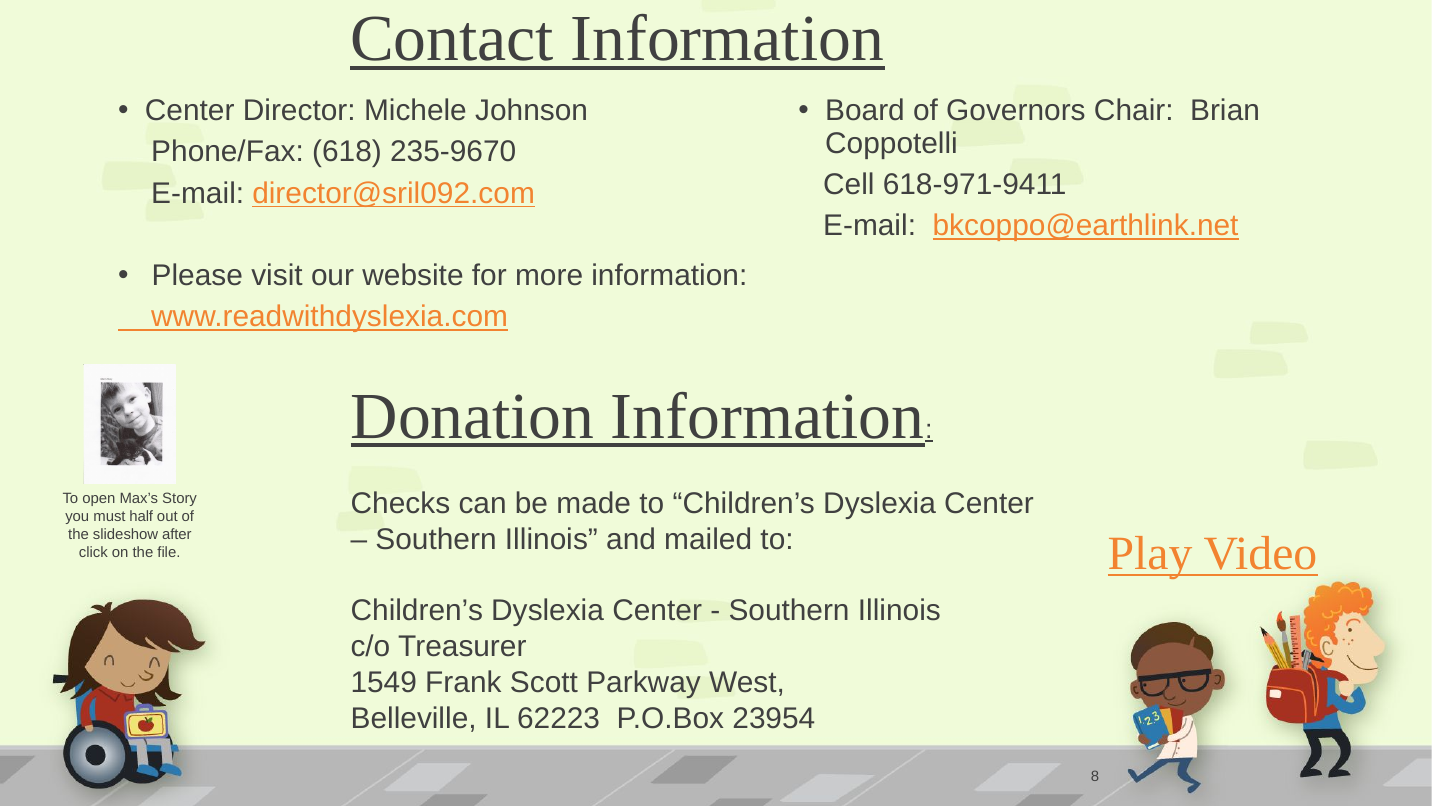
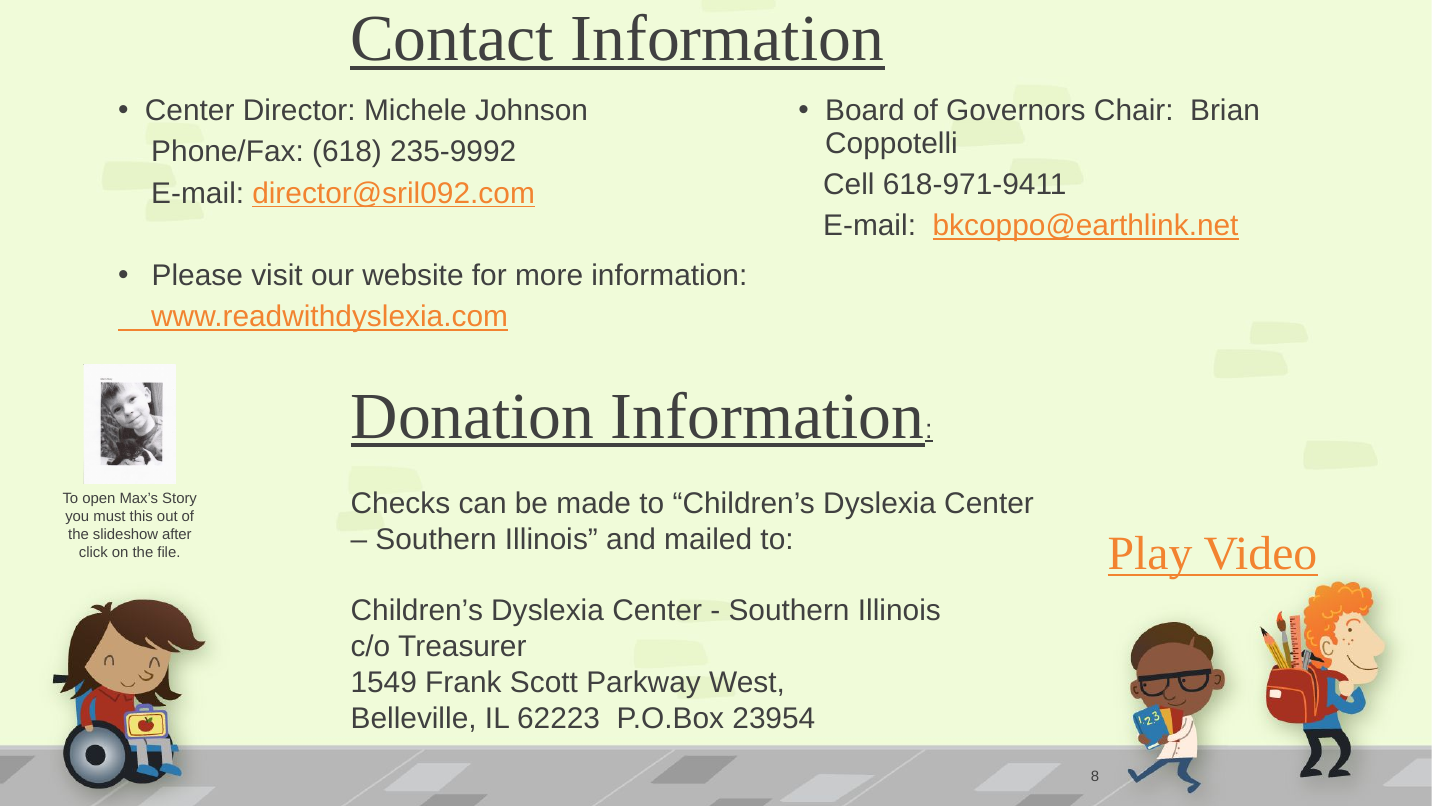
235-9670: 235-9670 -> 235-9992
half: half -> this
